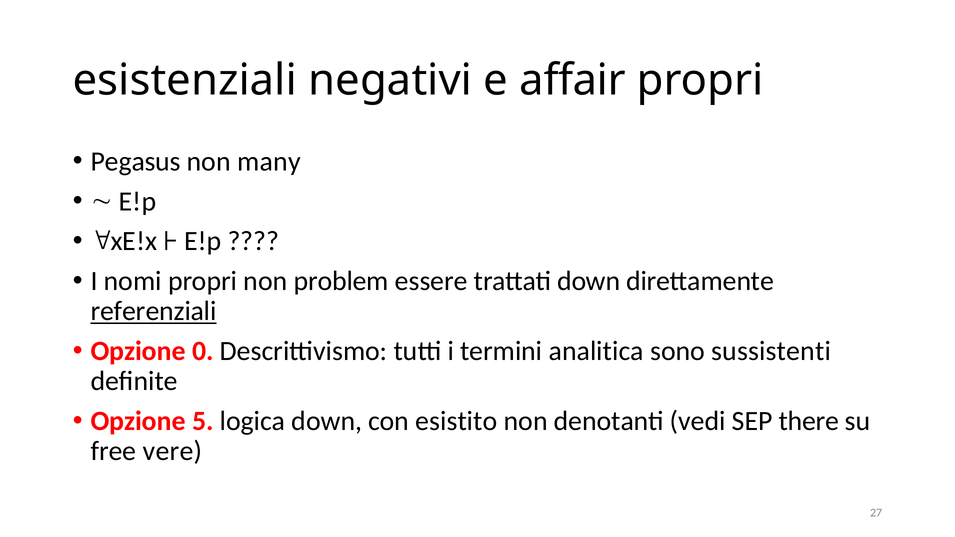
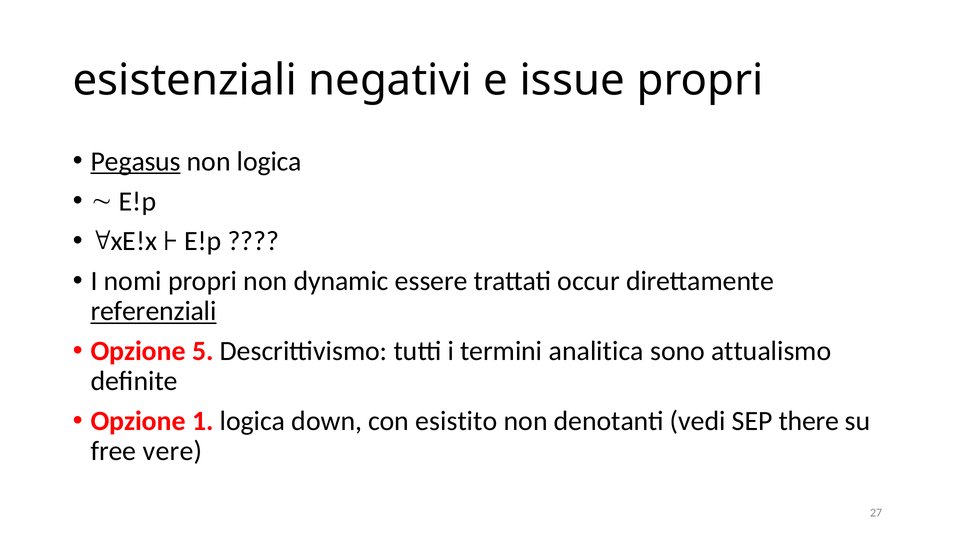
affair: affair -> issue
Pegasus underline: none -> present
non many: many -> logica
problem: problem -> dynamic
trattati down: down -> occur
0: 0 -> 5
sussistenti: sussistenti -> attualismo
5: 5 -> 1
